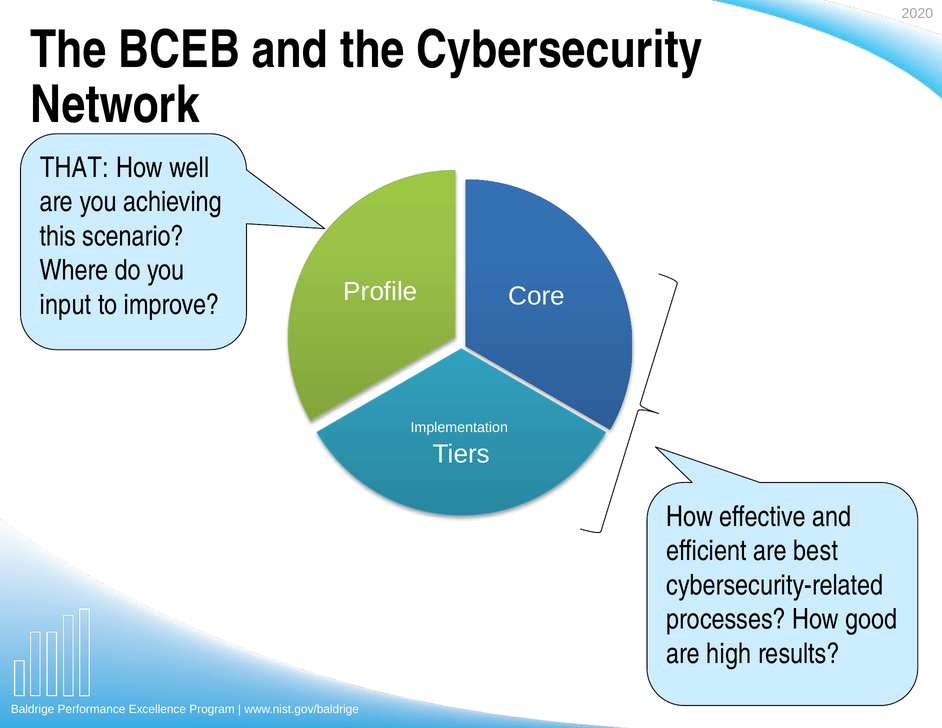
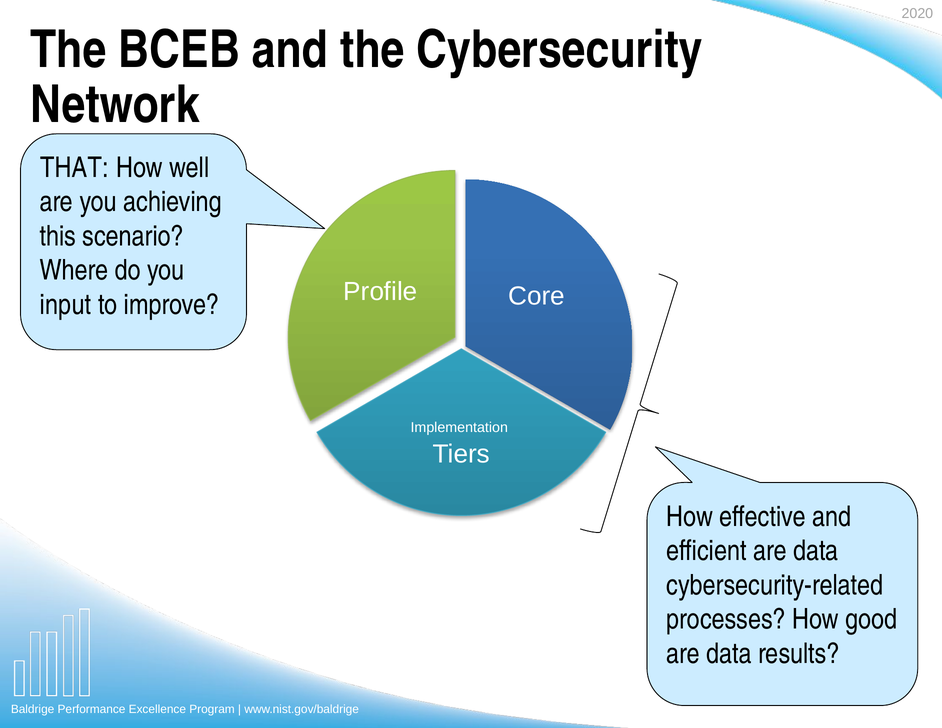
efficient are best: best -> data
high at (729, 654): high -> data
